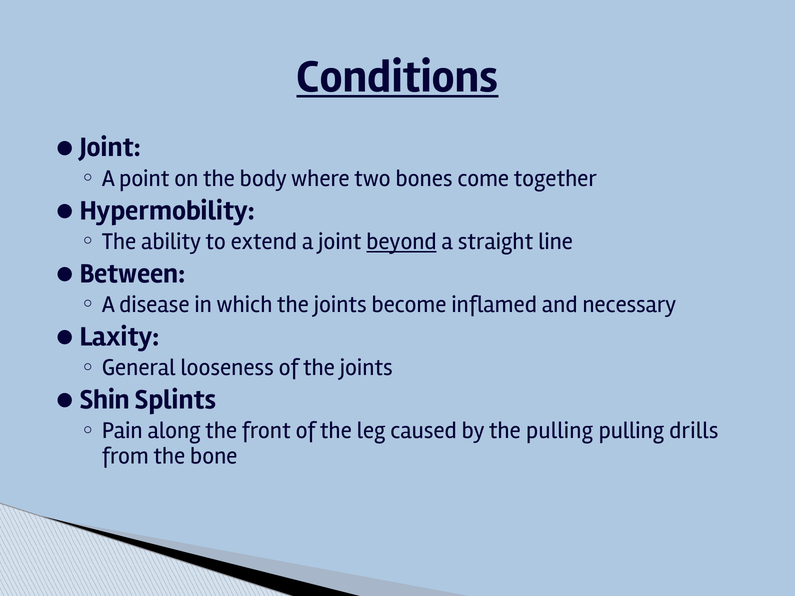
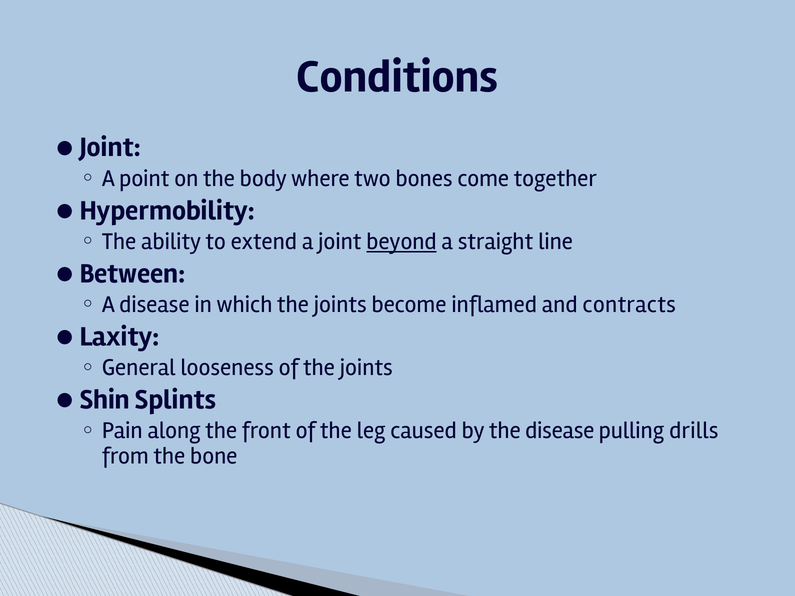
Conditions underline: present -> none
necessary: necessary -> contracts
the pulling: pulling -> disease
